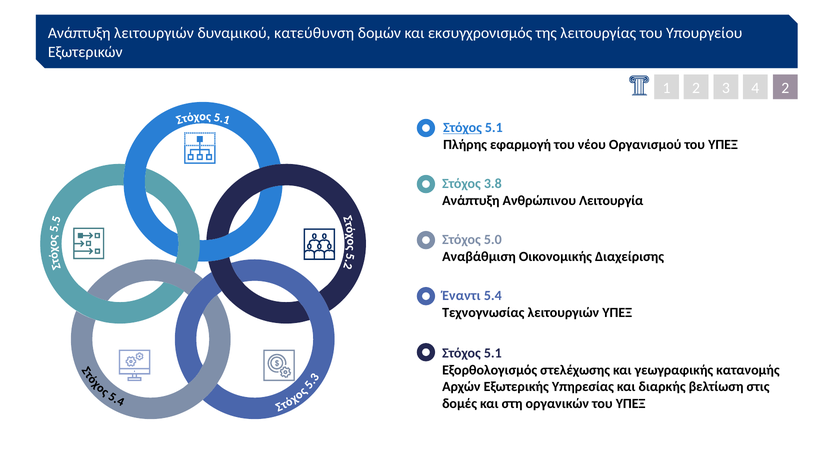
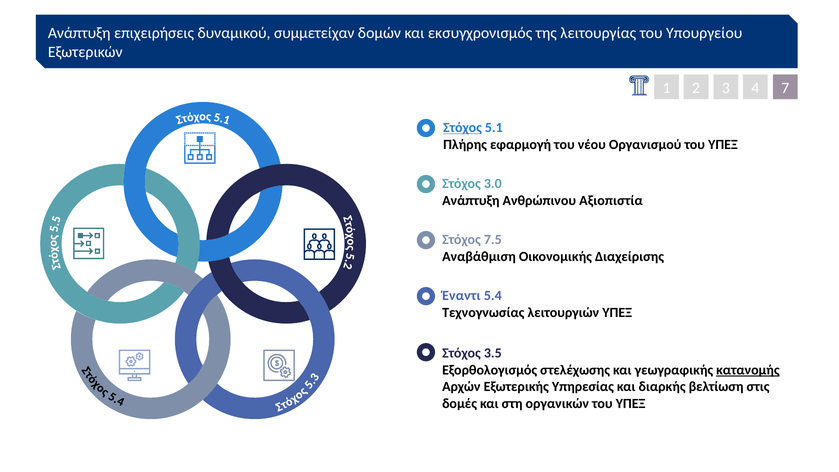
Ανάπτυξη λειτουργιών: λειτουργιών -> επιχειρήσεις
κατεύθυνση: κατεύθυνση -> συμμετείχαν
4 2: 2 -> 7
3.8: 3.8 -> 3.0
Λειτουργία: Λειτουργία -> Αξιοπιστία
5.0: 5.0 -> 7.5
5.1 at (493, 353): 5.1 -> 3.5
κατανομής underline: none -> present
